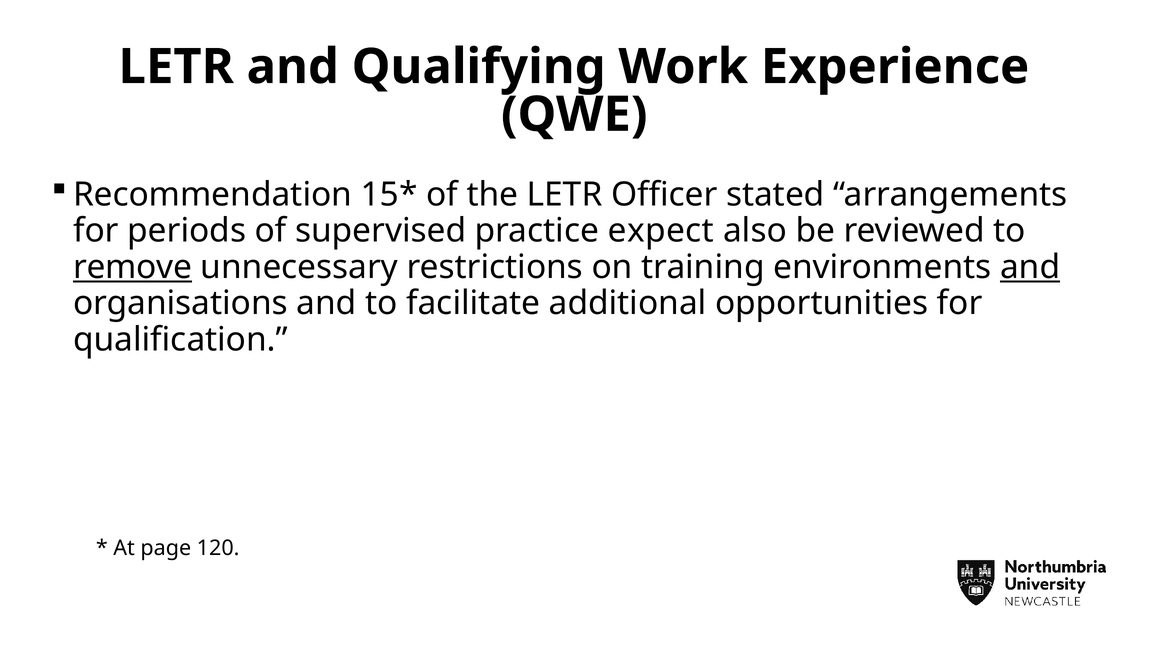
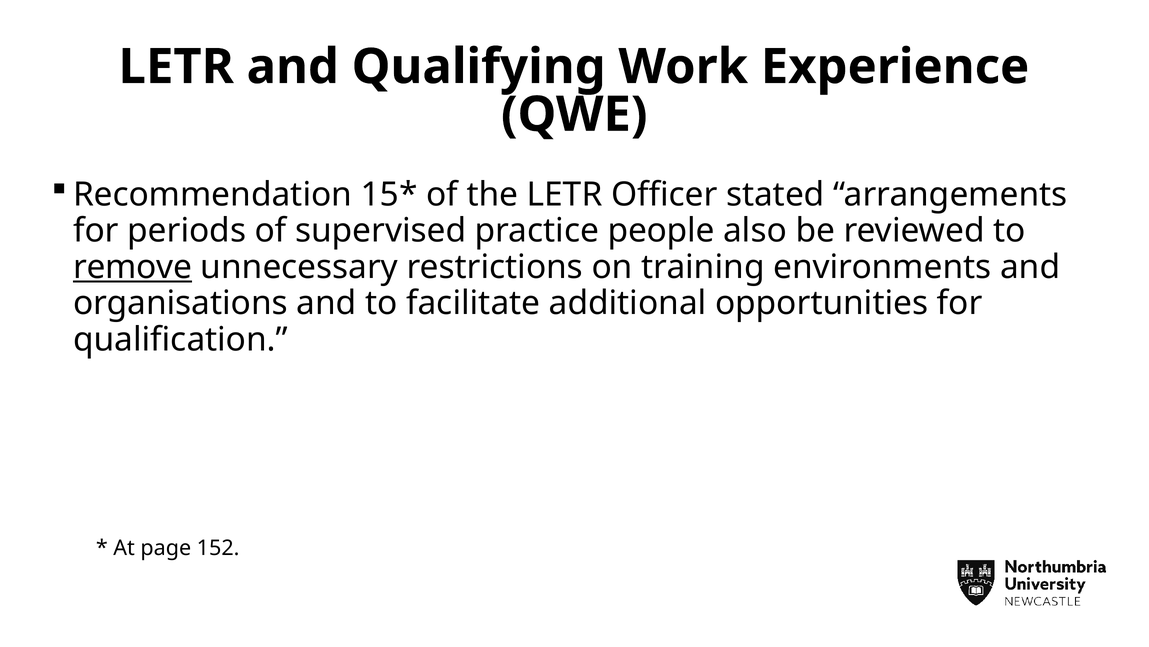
expect: expect -> people
and at (1030, 267) underline: present -> none
120: 120 -> 152
